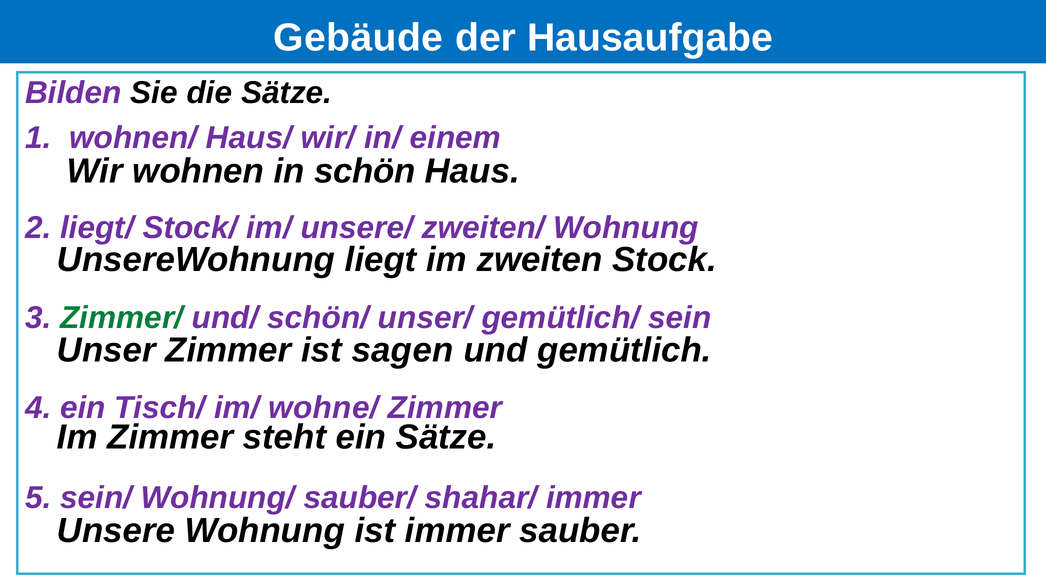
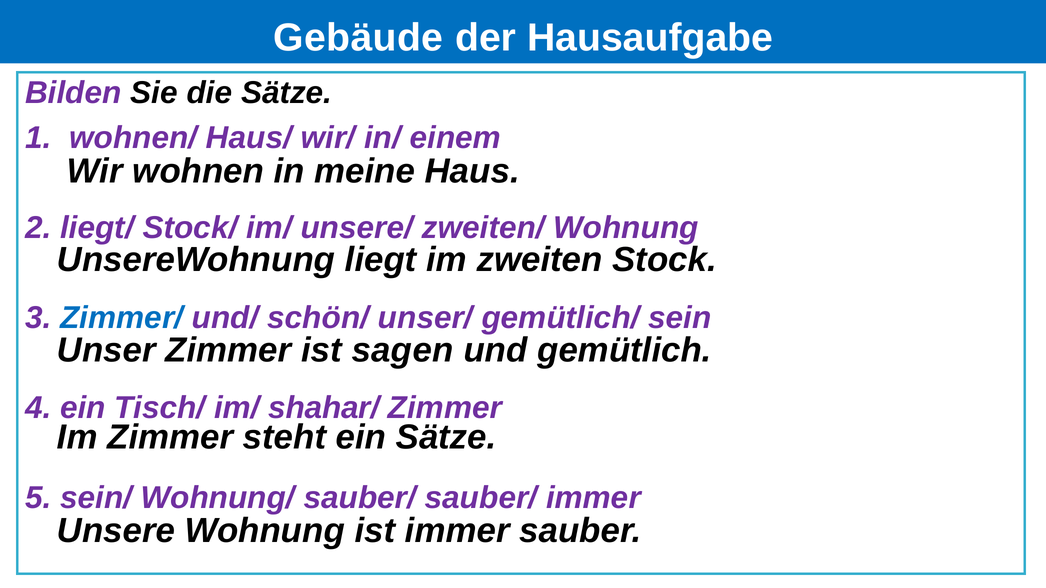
schön: schön -> meine
Zimmer/ colour: green -> blue
wohne/: wohne/ -> shahar/
sauber/ shahar/: shahar/ -> sauber/
